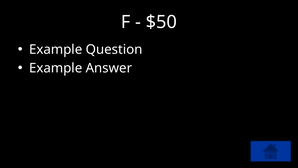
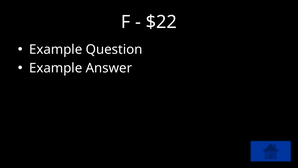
$50: $50 -> $22
